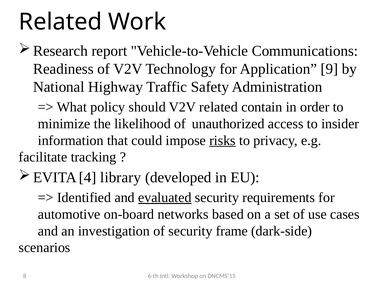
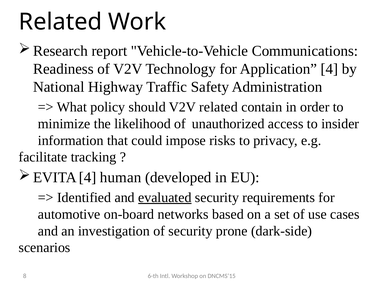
Application 9: 9 -> 4
risks underline: present -> none
library: library -> human
frame: frame -> prone
